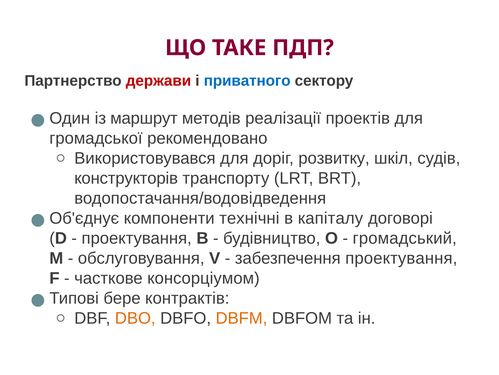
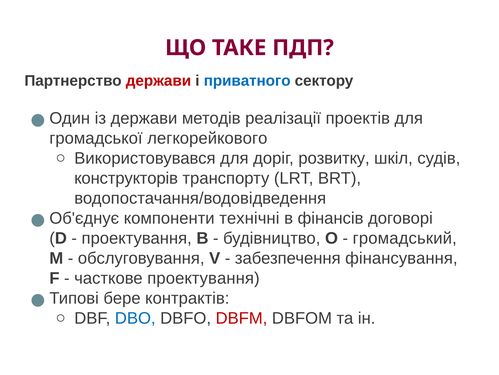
із маршрут: маршрут -> держави
рекомендовано: рекомендовано -> легкорейкового
капіталу: капіталу -> фінансів
забезпечення проектування: проектування -> фінансування
часткове консорціумом: консорціумом -> проектування
DBO colour: orange -> blue
DBFM colour: orange -> red
